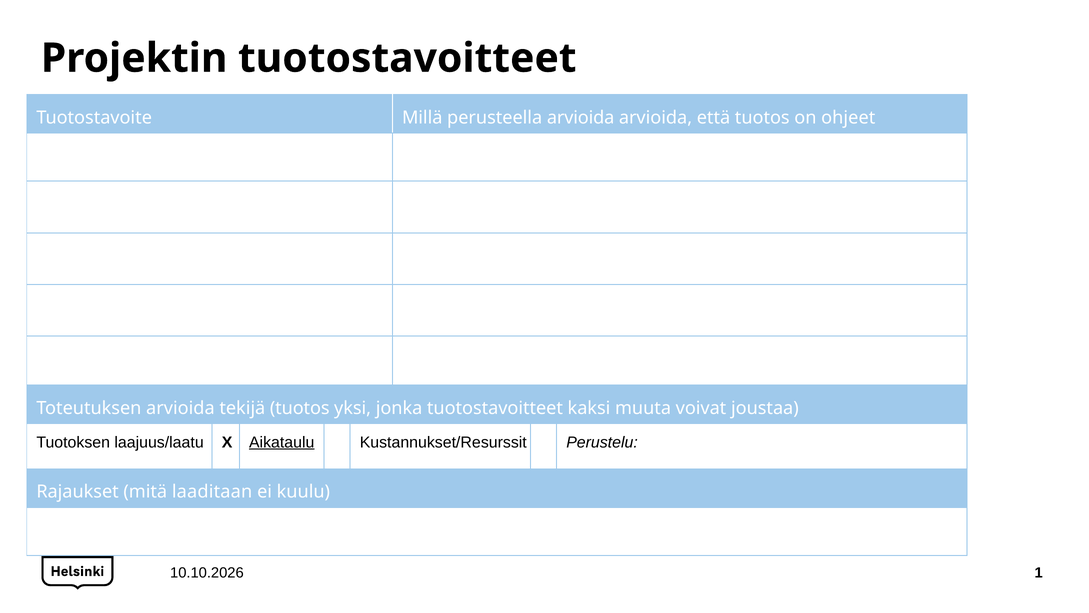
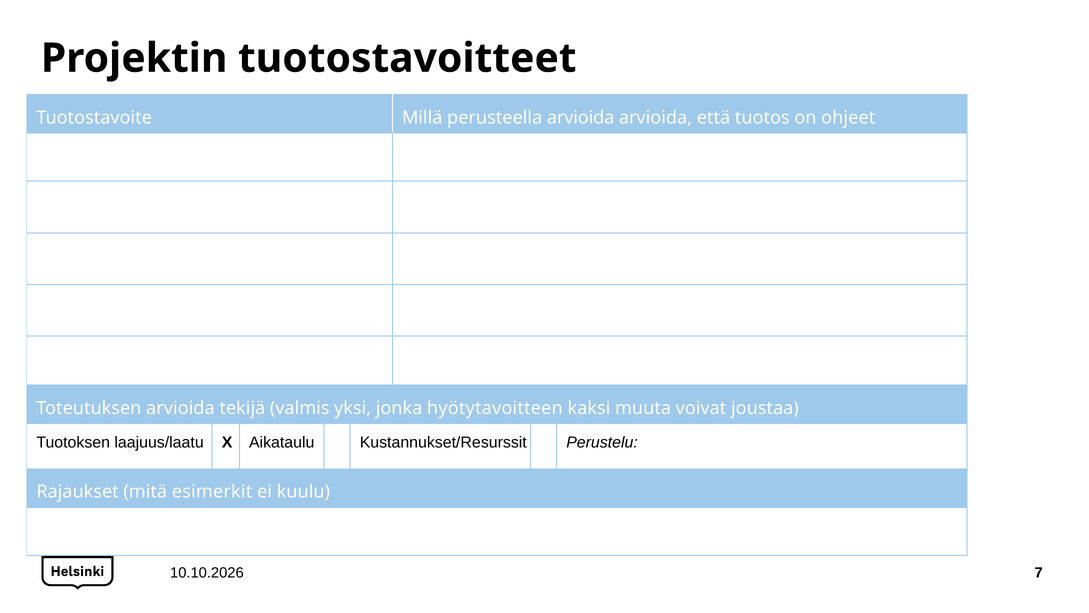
tekijä tuotos: tuotos -> valmis
jonka tuotostavoitteet: tuotostavoitteet -> hyötytavoitteen
Aikataulu underline: present -> none
laaditaan: laaditaan -> esimerkit
1: 1 -> 7
